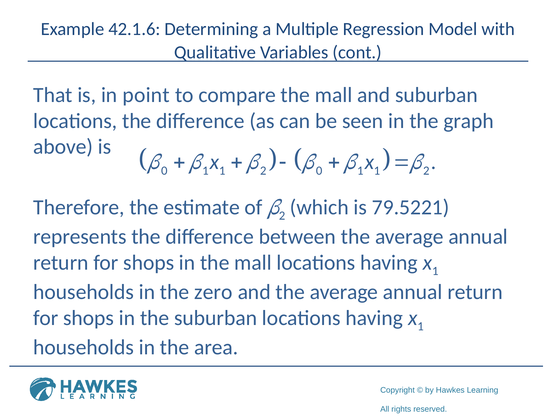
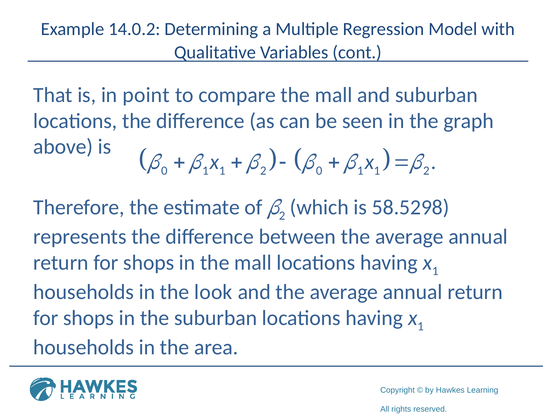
42.1.6: 42.1.6 -> 14.0.2
79.5221: 79.5221 -> 58.5298
zero: zero -> look
